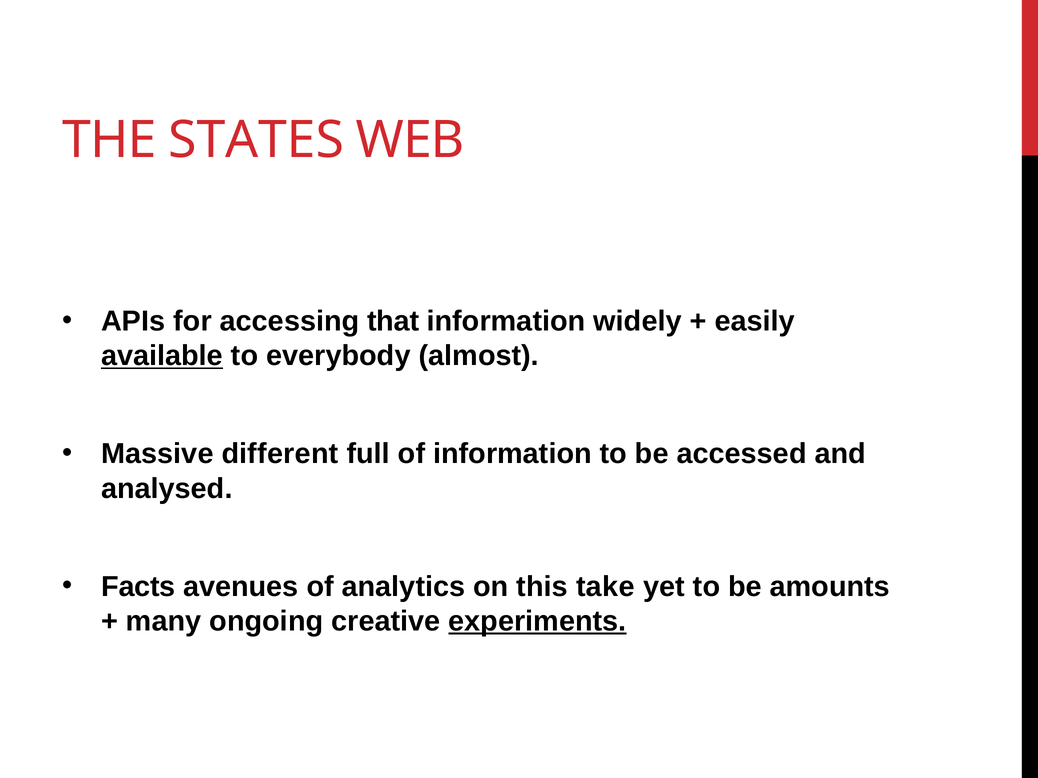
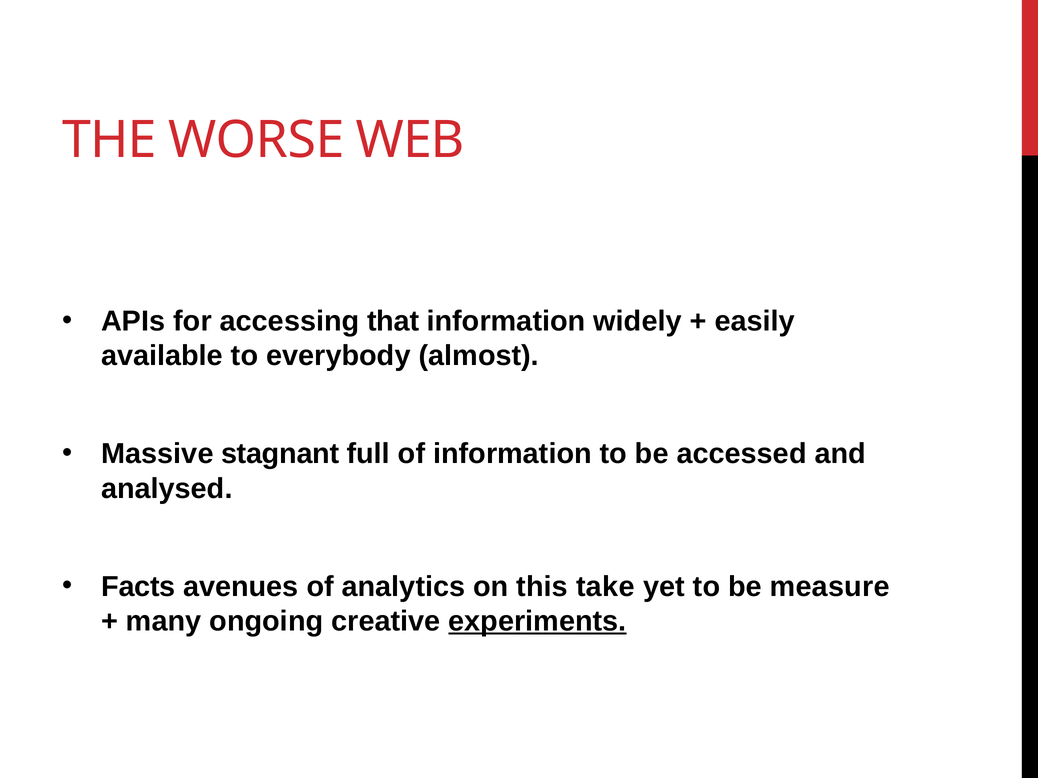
STATES: STATES -> WORSE
available underline: present -> none
different: different -> stagnant
amounts: amounts -> measure
